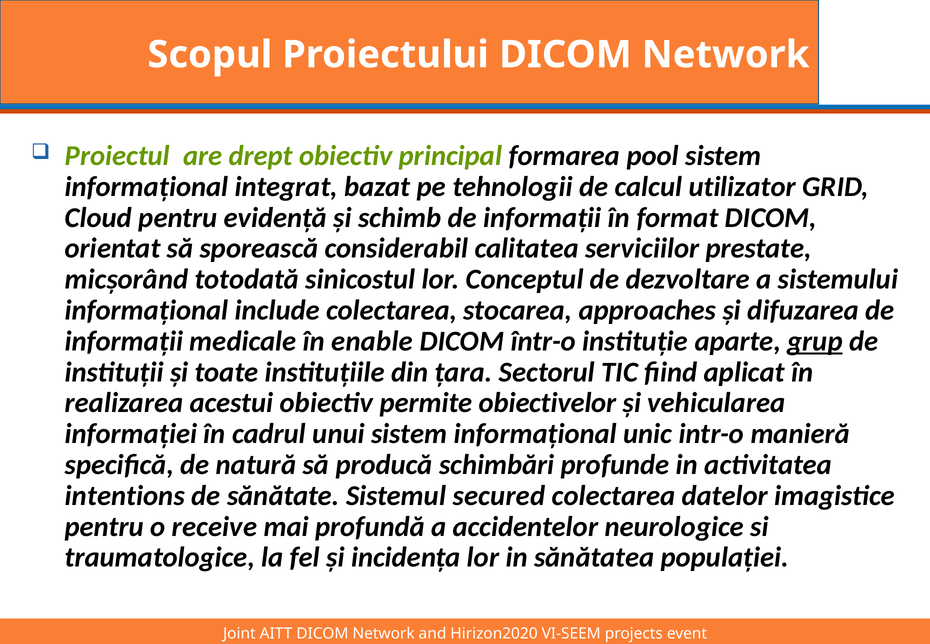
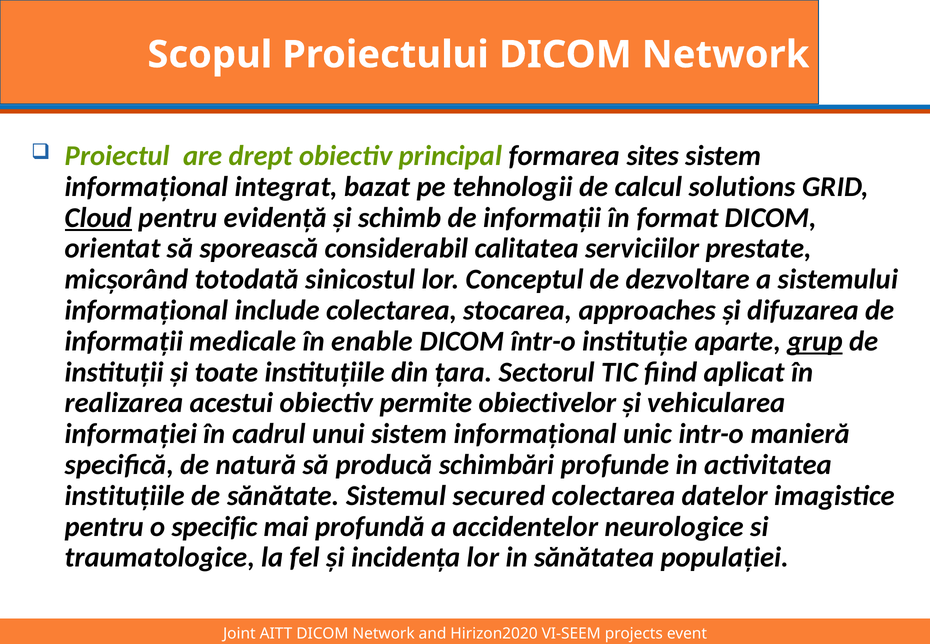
pool: pool -> sites
utilizator: utilizator -> solutions
Cloud underline: none -> present
intentions at (125, 496): intentions -> instituţiile
receive: receive -> specific
